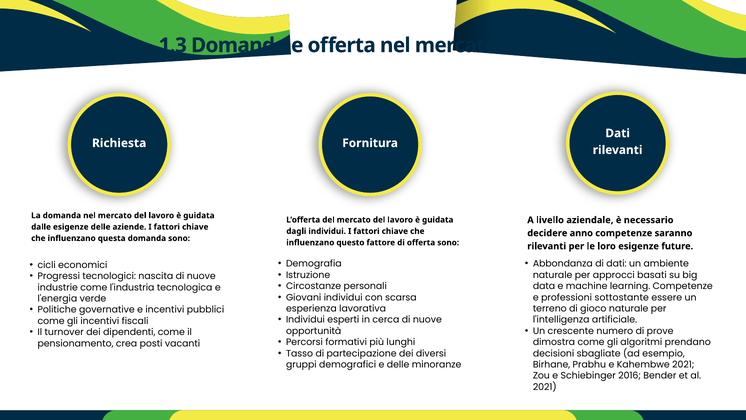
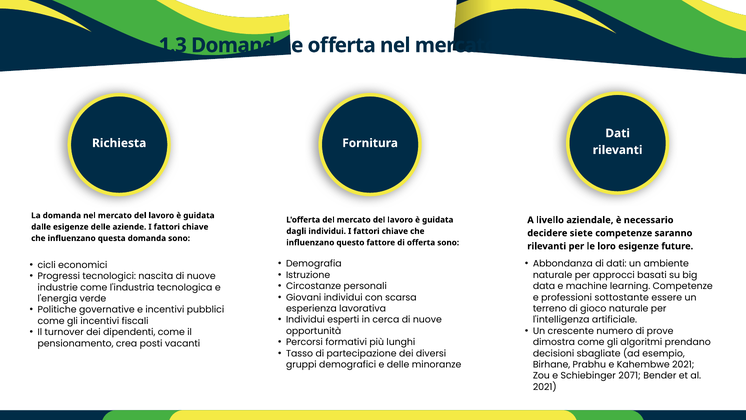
anno: anno -> siete
2016: 2016 -> 2071
